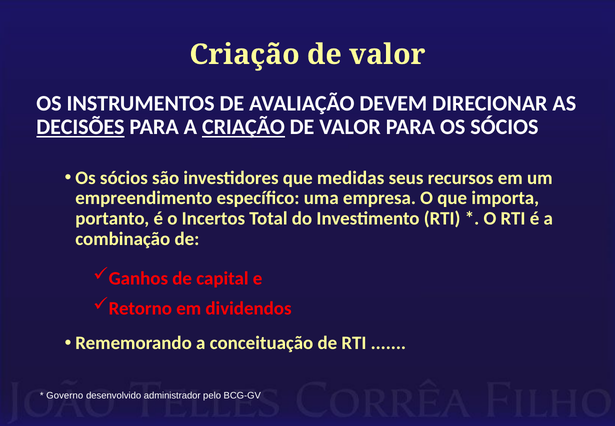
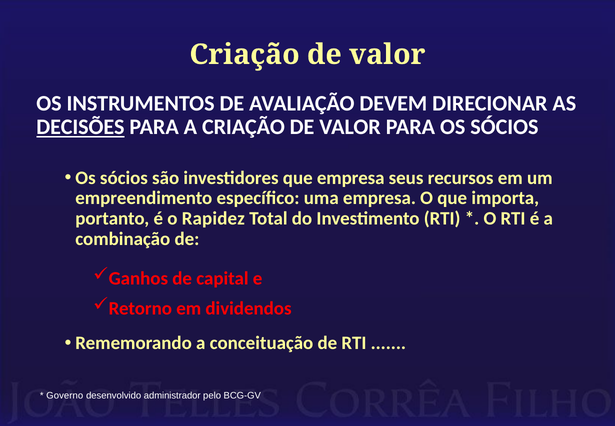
CRIAÇÃO at (243, 127) underline: present -> none
que medidas: medidas -> empresa
Incertos: Incertos -> Rapidez
